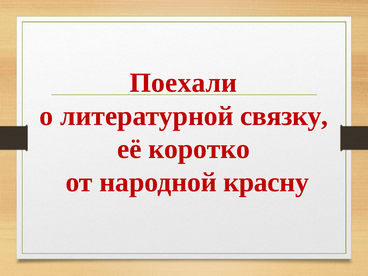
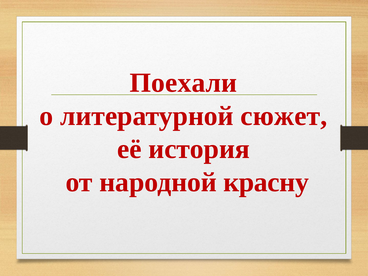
связку: связку -> сюжет
коротко: коротко -> история
